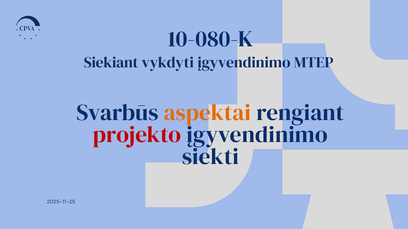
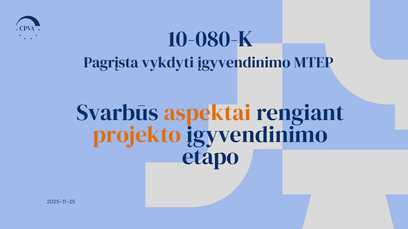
Siekiant: Siekiant -> Pagrįsta
projekto colour: red -> orange
siekti: siekti -> etapo
